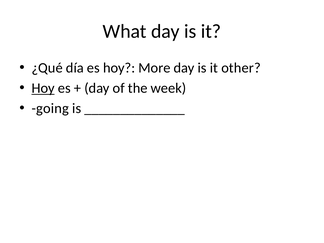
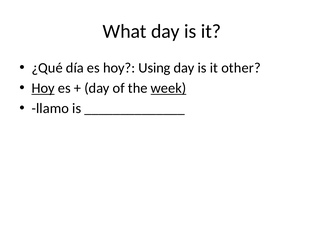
More: More -> Using
week underline: none -> present
going: going -> llamo
